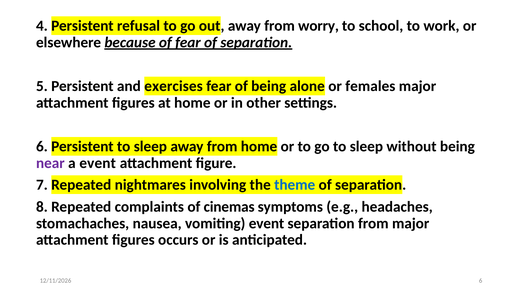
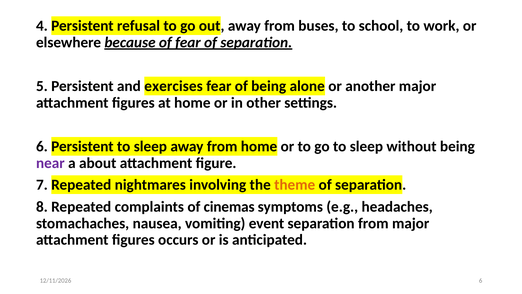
worry: worry -> buses
females: females -> another
a event: event -> about
theme colour: blue -> orange
